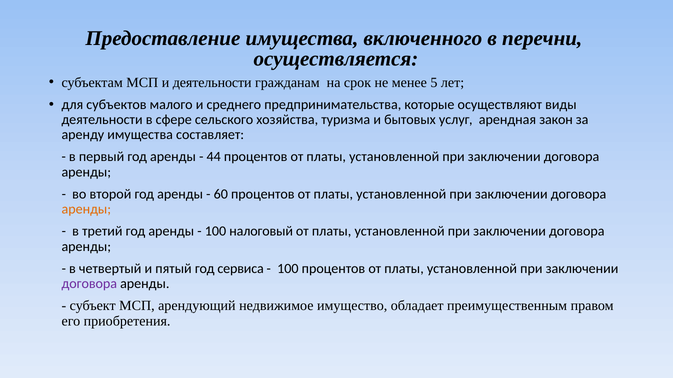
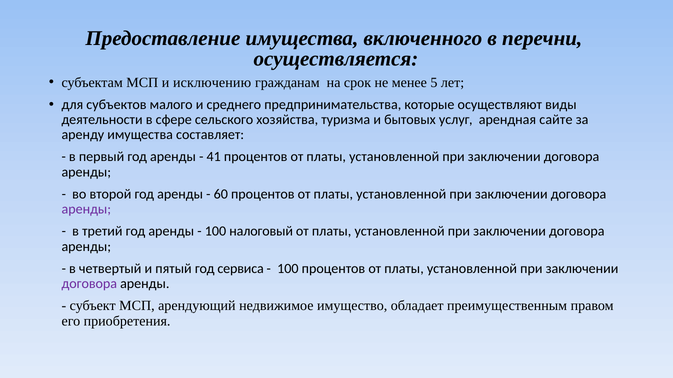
и деятельности: деятельности -> исключению
закон: закон -> сайте
44: 44 -> 41
аренды at (86, 210) colour: orange -> purple
